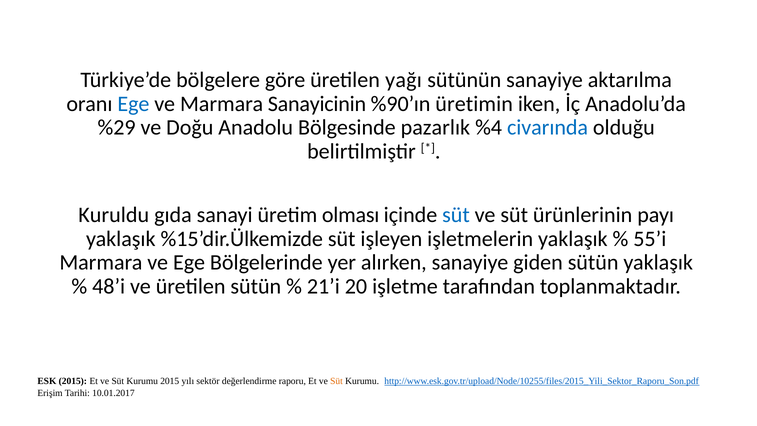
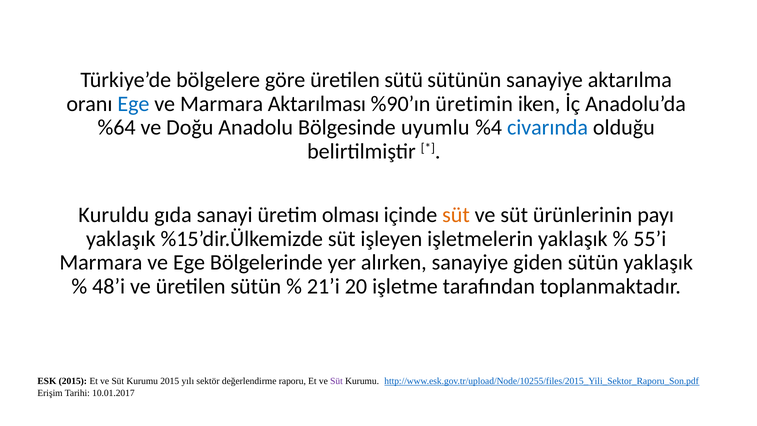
yağı: yağı -> sütü
Sanayicinin: Sanayicinin -> Aktarılması
%29: %29 -> %64
pazarlık: pazarlık -> uyumlu
süt at (456, 215) colour: blue -> orange
Süt at (337, 381) colour: orange -> purple
